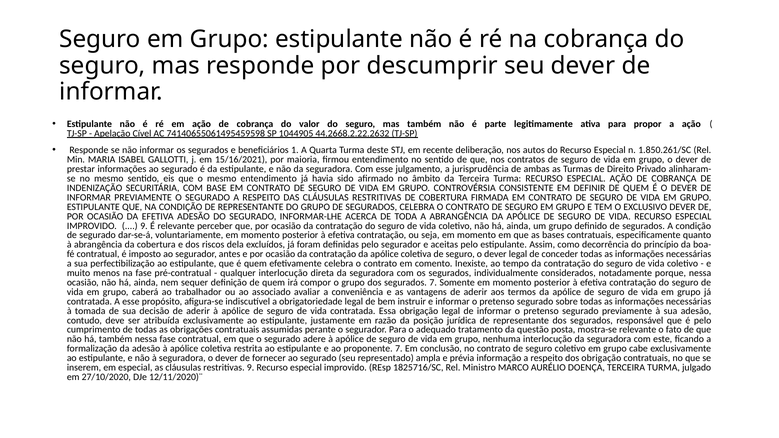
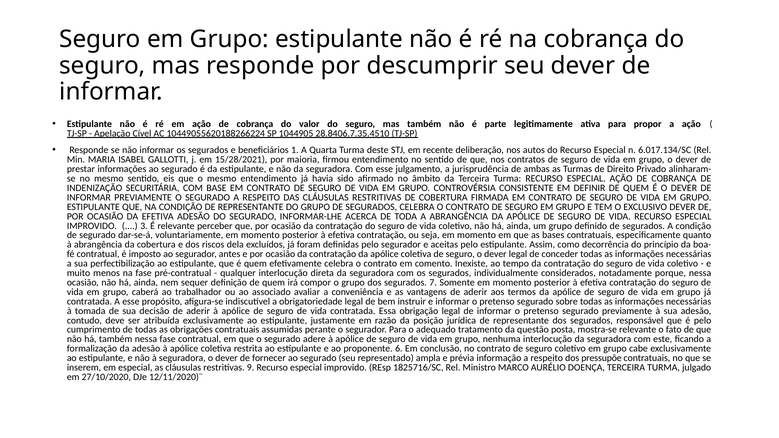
74140655061495459598: 74140655061495459598 -> 10449055620188266224
44.2668.2.22.2632: 44.2668.2.22.2632 -> 28.8406.7.35.4510
1.850.261/SC: 1.850.261/SC -> 6.017.134/SC
15/16/2021: 15/16/2021 -> 15/28/2021
9 at (144, 226): 9 -> 3
proponente 7: 7 -> 6
dos obrigação: obrigação -> pressupõe
